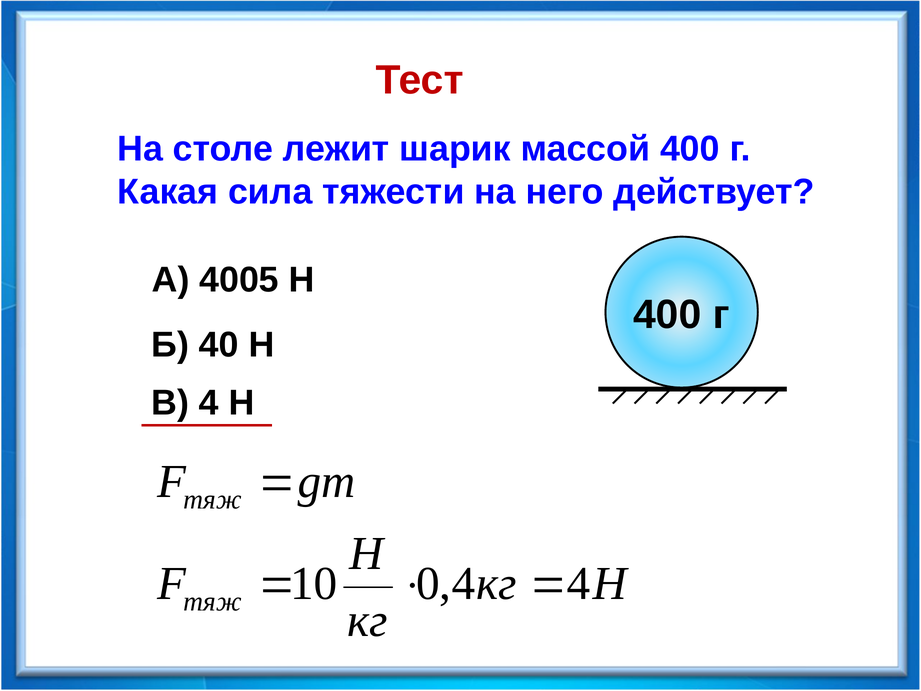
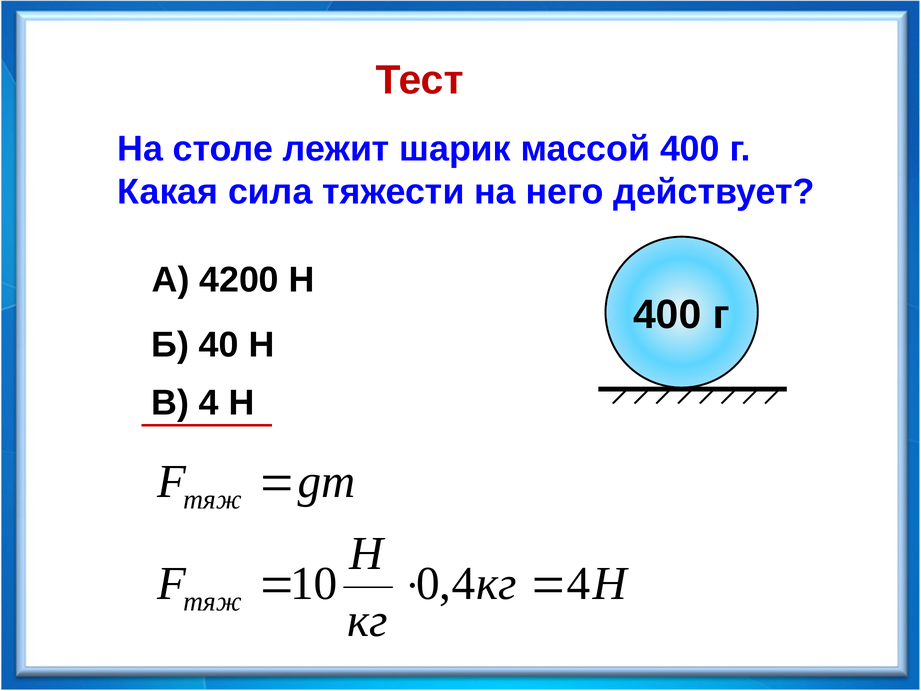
4005: 4005 -> 4200
